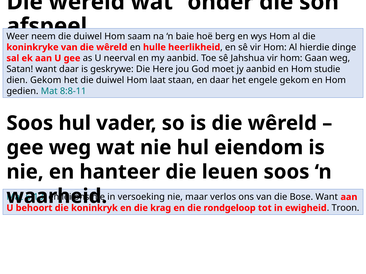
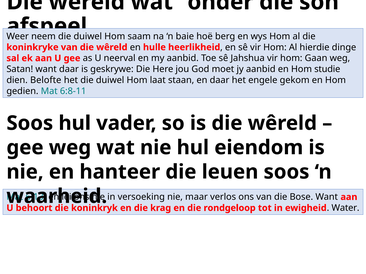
dien Gekom: Gekom -> Belofte
8:8-11: 8:8-11 -> 6:8-11
Troon: Troon -> Water
